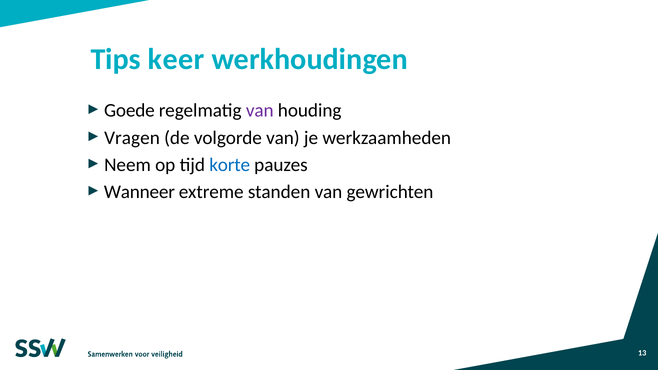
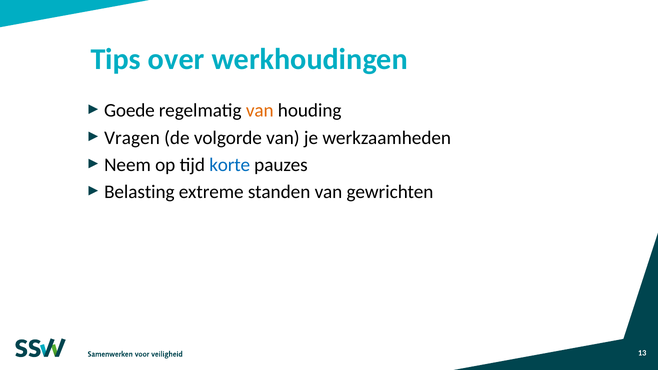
keer: keer -> over
van at (260, 111) colour: purple -> orange
Wanneer: Wanneer -> Belasting
